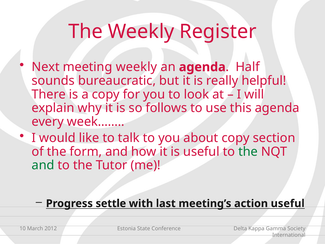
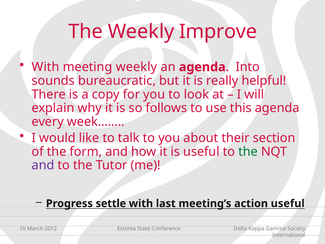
Register: Register -> Improve
Next at (46, 67): Next -> With
Half: Half -> Into
about copy: copy -> their
and at (43, 165) colour: green -> purple
